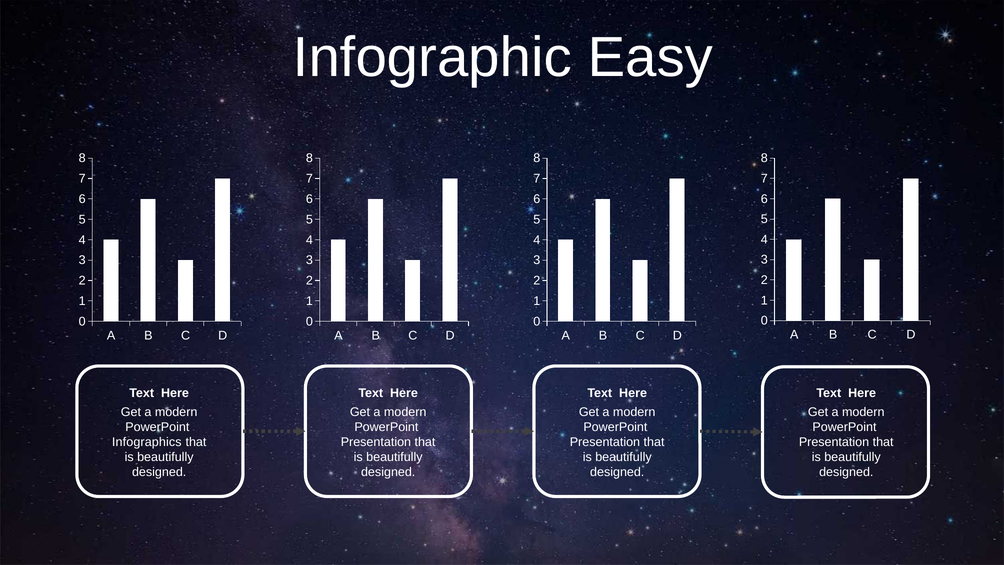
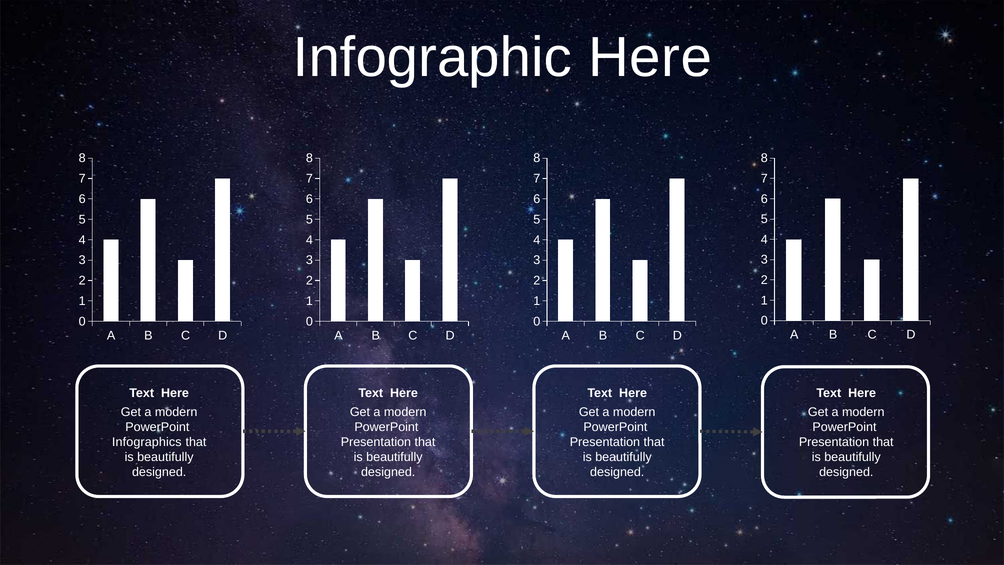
Infographic Easy: Easy -> Here
